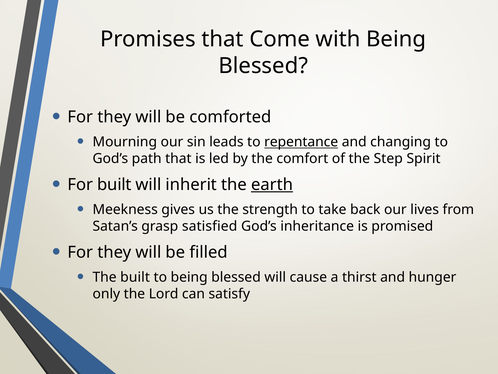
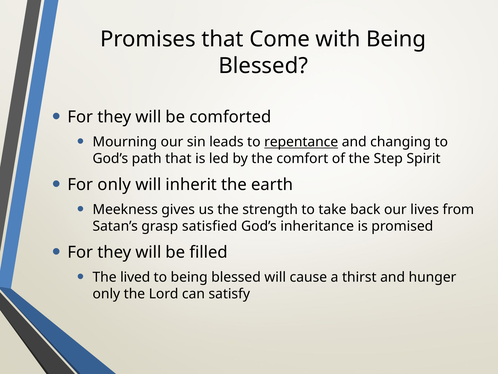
For built: built -> only
earth underline: present -> none
The built: built -> lived
